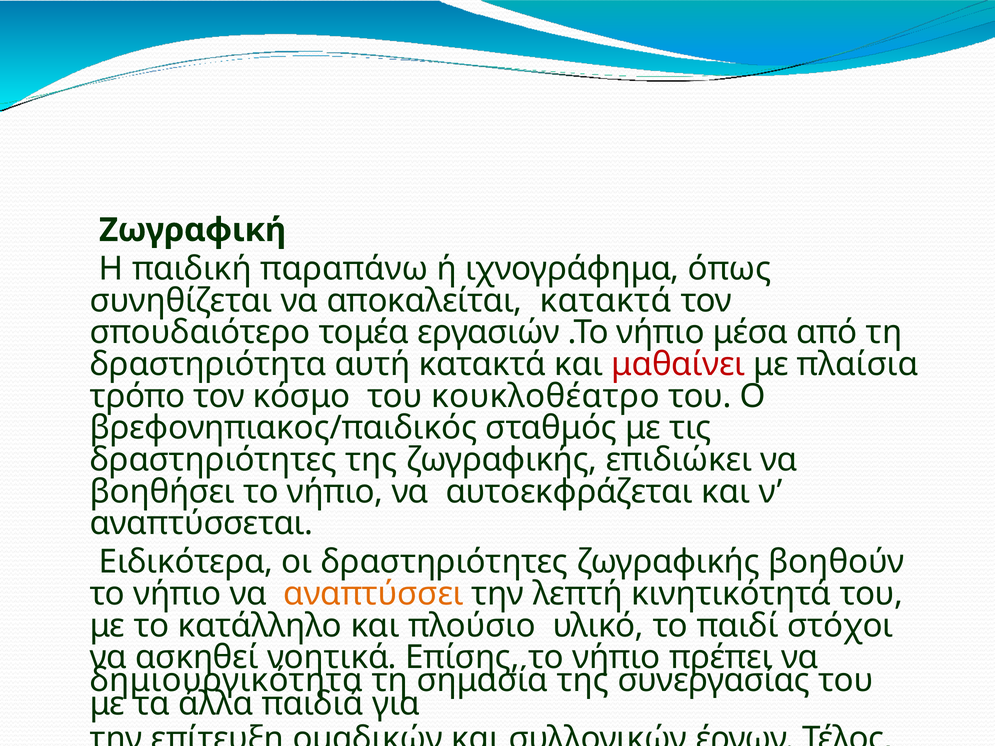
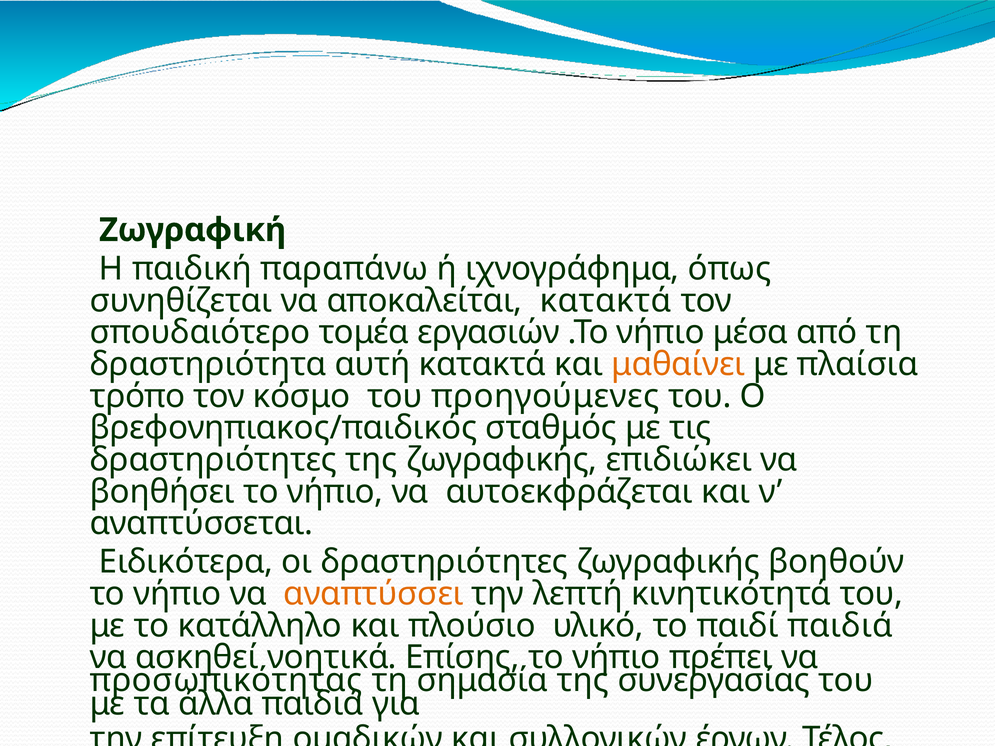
μαθαίνει colour: red -> orange
κουκλοθέατρο: κουκλοθέατρο -> προηγούμενες
παιδί στόχοι: στόχοι -> παιδιά
δημιουργικότητα: δημιουργικότητα -> προσωπικότητας
